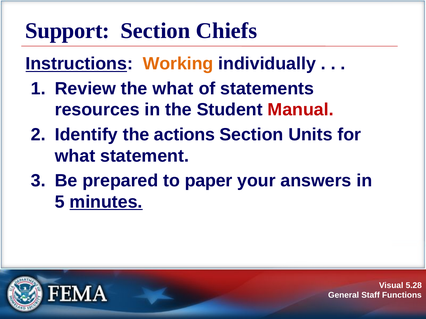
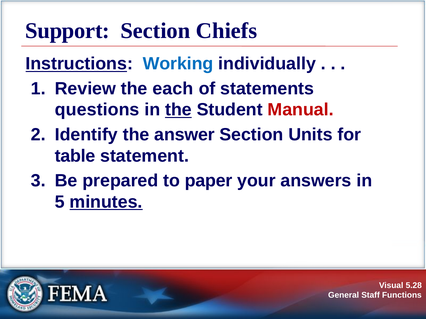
Working colour: orange -> blue
the what: what -> each
resources: resources -> questions
the at (178, 110) underline: none -> present
actions: actions -> answer
what at (75, 156): what -> table
